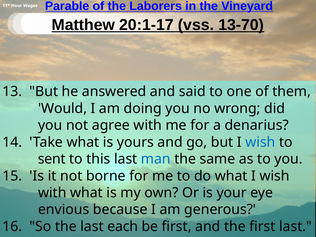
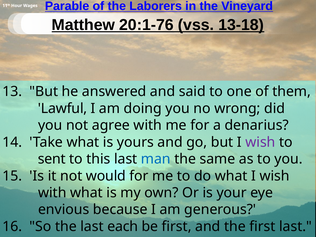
20:1-17: 20:1-17 -> 20:1-76
13-70: 13-70 -> 13-18
Would: Would -> Lawful
wish at (260, 142) colour: blue -> purple
borne: borne -> would
